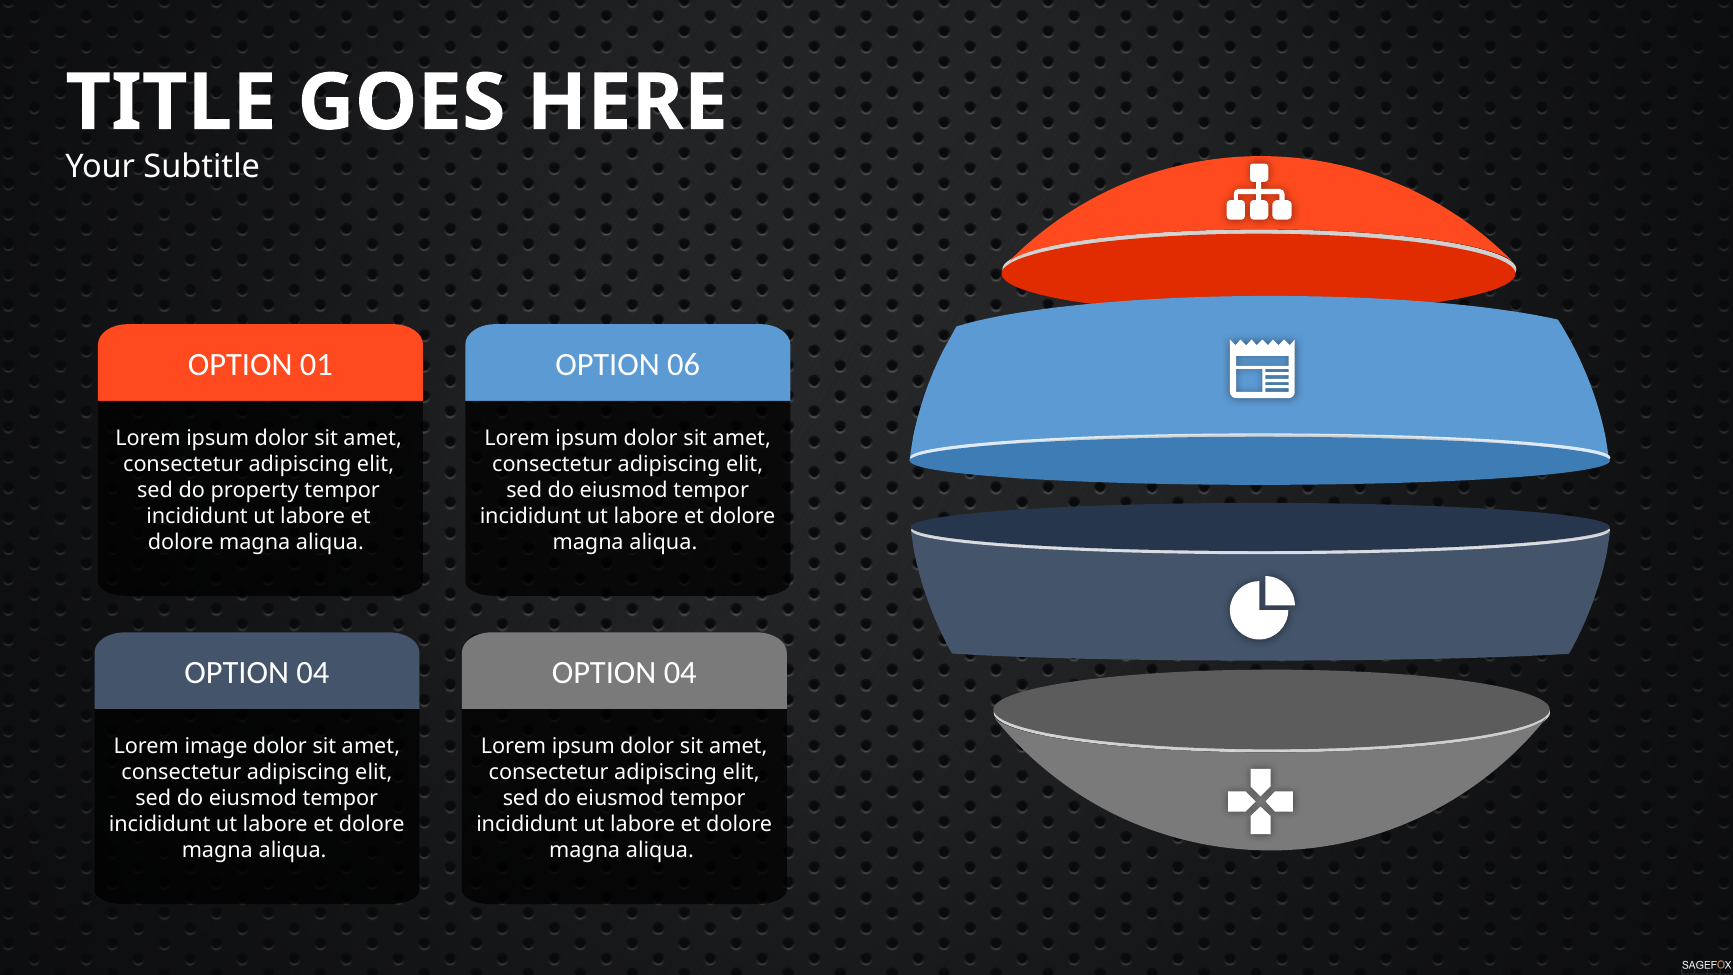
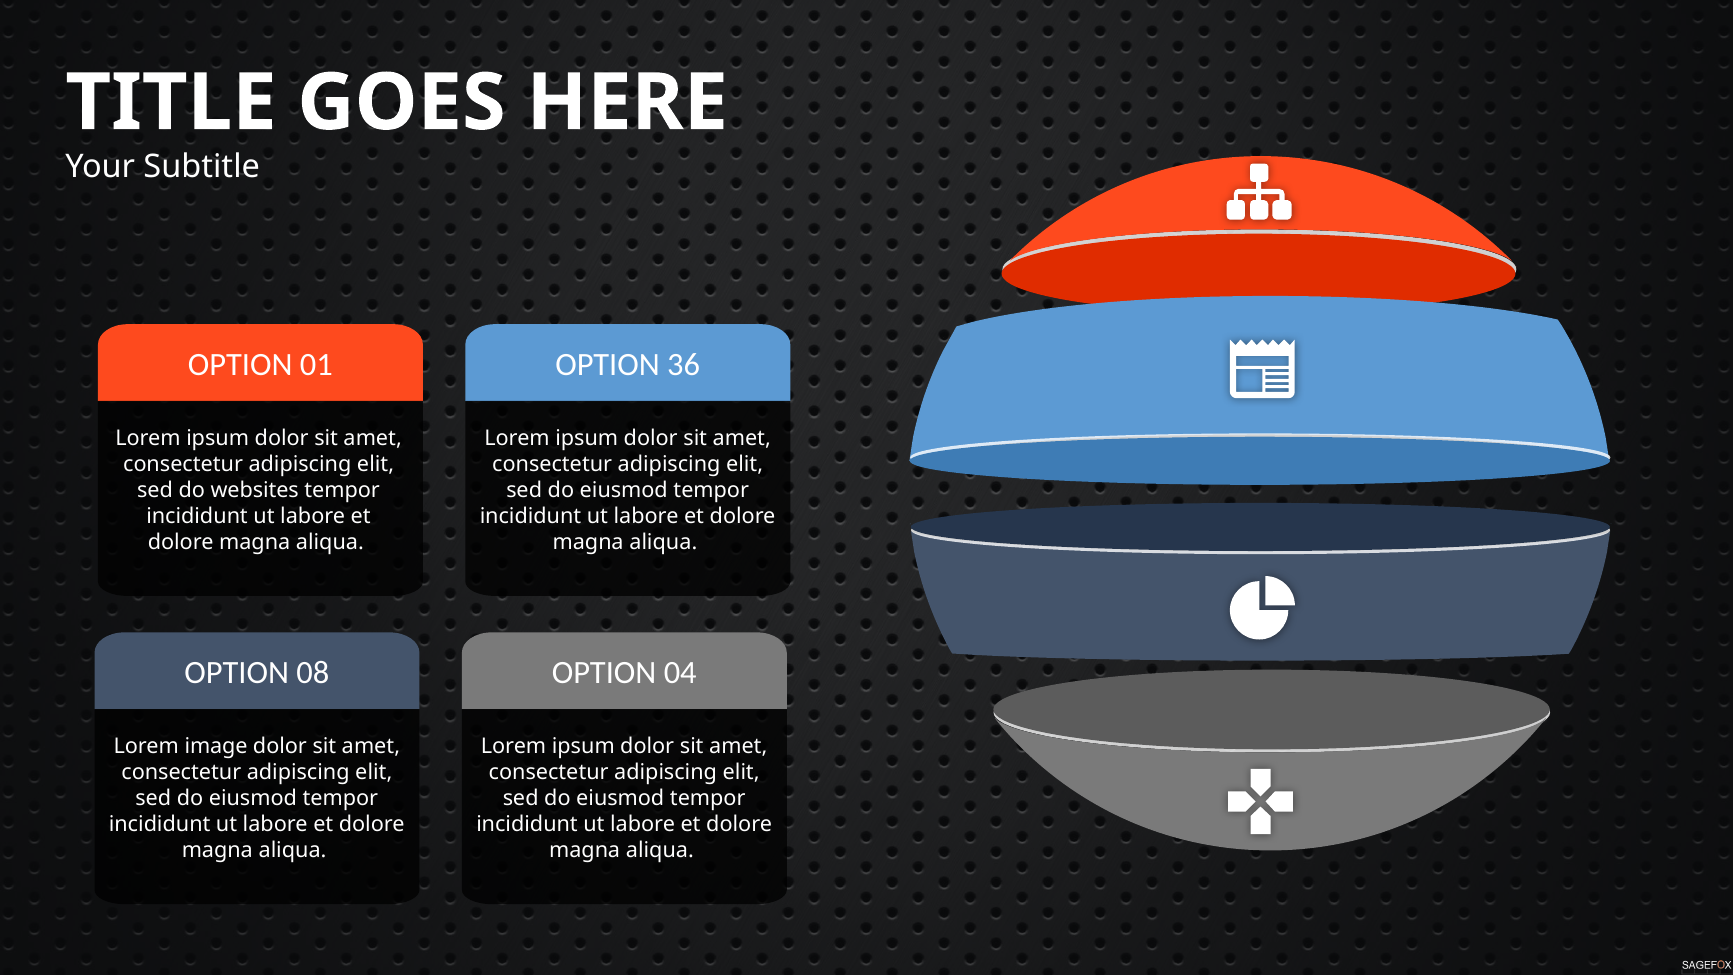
06: 06 -> 36
property: property -> websites
04 at (313, 673): 04 -> 08
